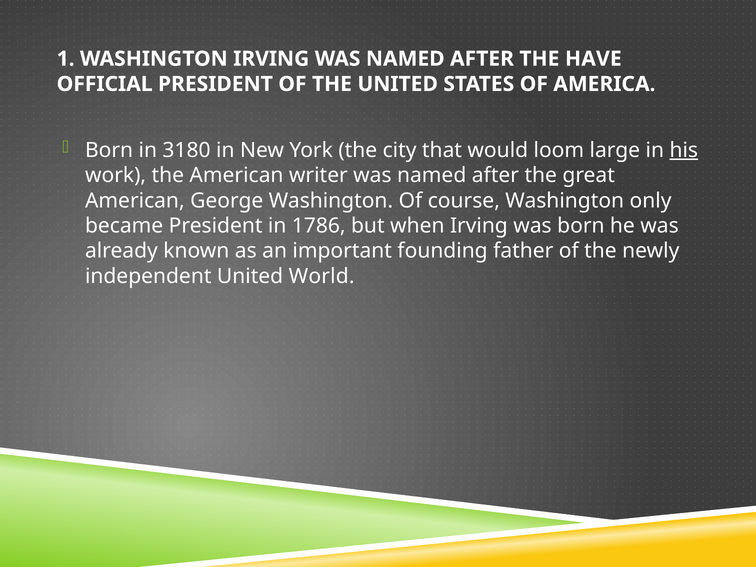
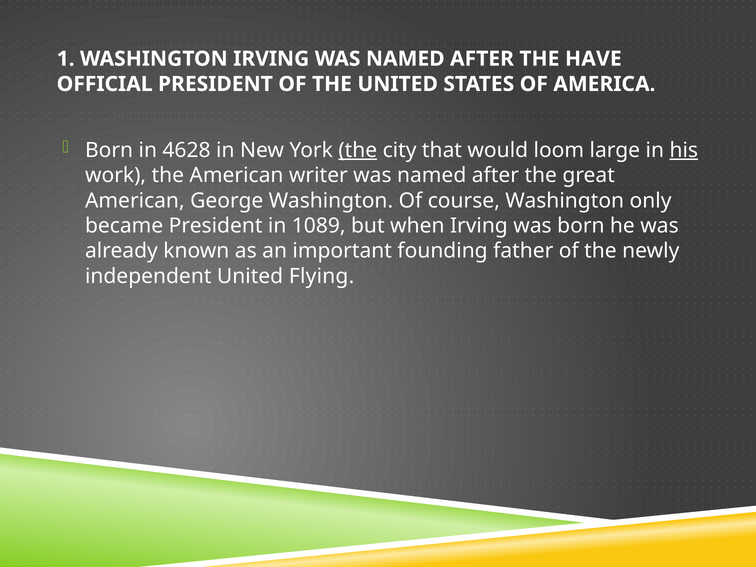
3180: 3180 -> 4628
the at (358, 150) underline: none -> present
1786: 1786 -> 1089
World: World -> Flying
